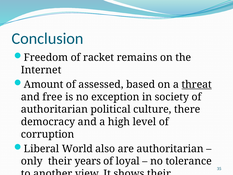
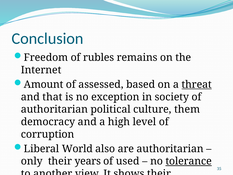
racket: racket -> rubles
free: free -> that
there: there -> them
loyal: loyal -> used
tolerance underline: none -> present
